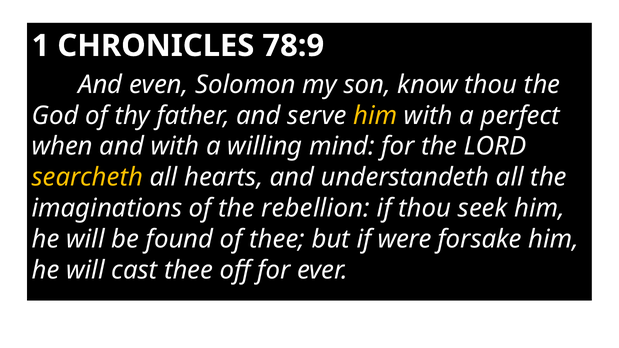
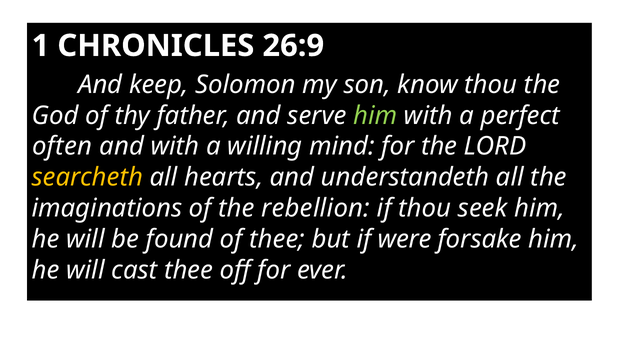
78:9: 78:9 -> 26:9
even: even -> keep
him at (375, 116) colour: yellow -> light green
when: when -> often
